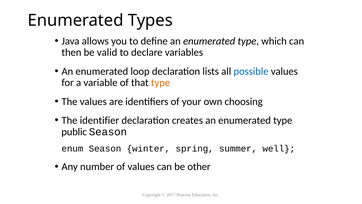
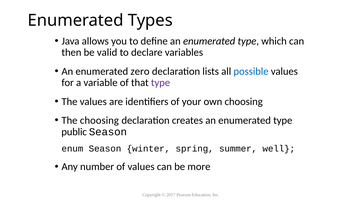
loop: loop -> zero
type at (161, 83) colour: orange -> purple
The identifier: identifier -> choosing
other: other -> more
